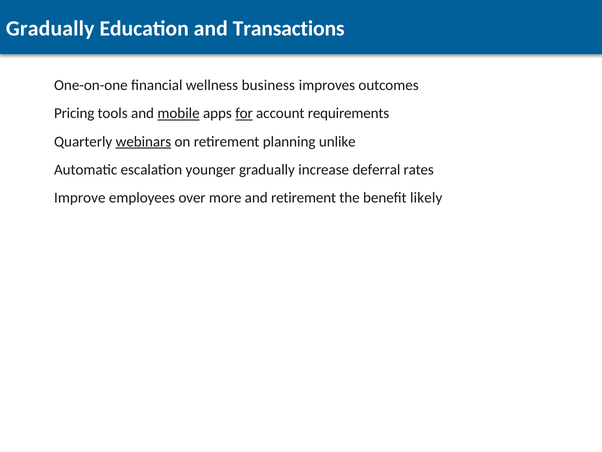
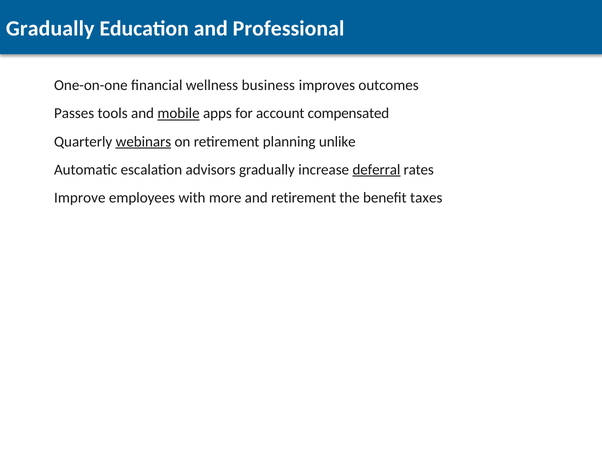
Transactions: Transactions -> Professional
Pricing: Pricing -> Passes
for underline: present -> none
requirements: requirements -> compensated
younger: younger -> advisors
deferral underline: none -> present
over: over -> with
likely: likely -> taxes
